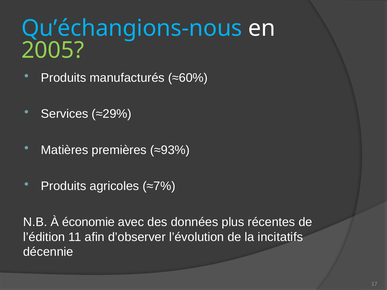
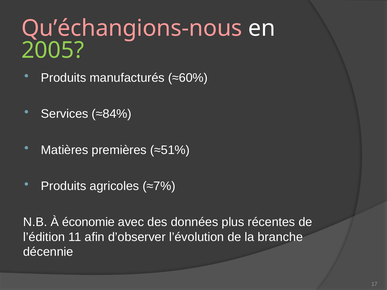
Qu’échangions-nous colour: light blue -> pink
≈29%: ≈29% -> ≈84%
≈93%: ≈93% -> ≈51%
incitatifs: incitatifs -> branche
